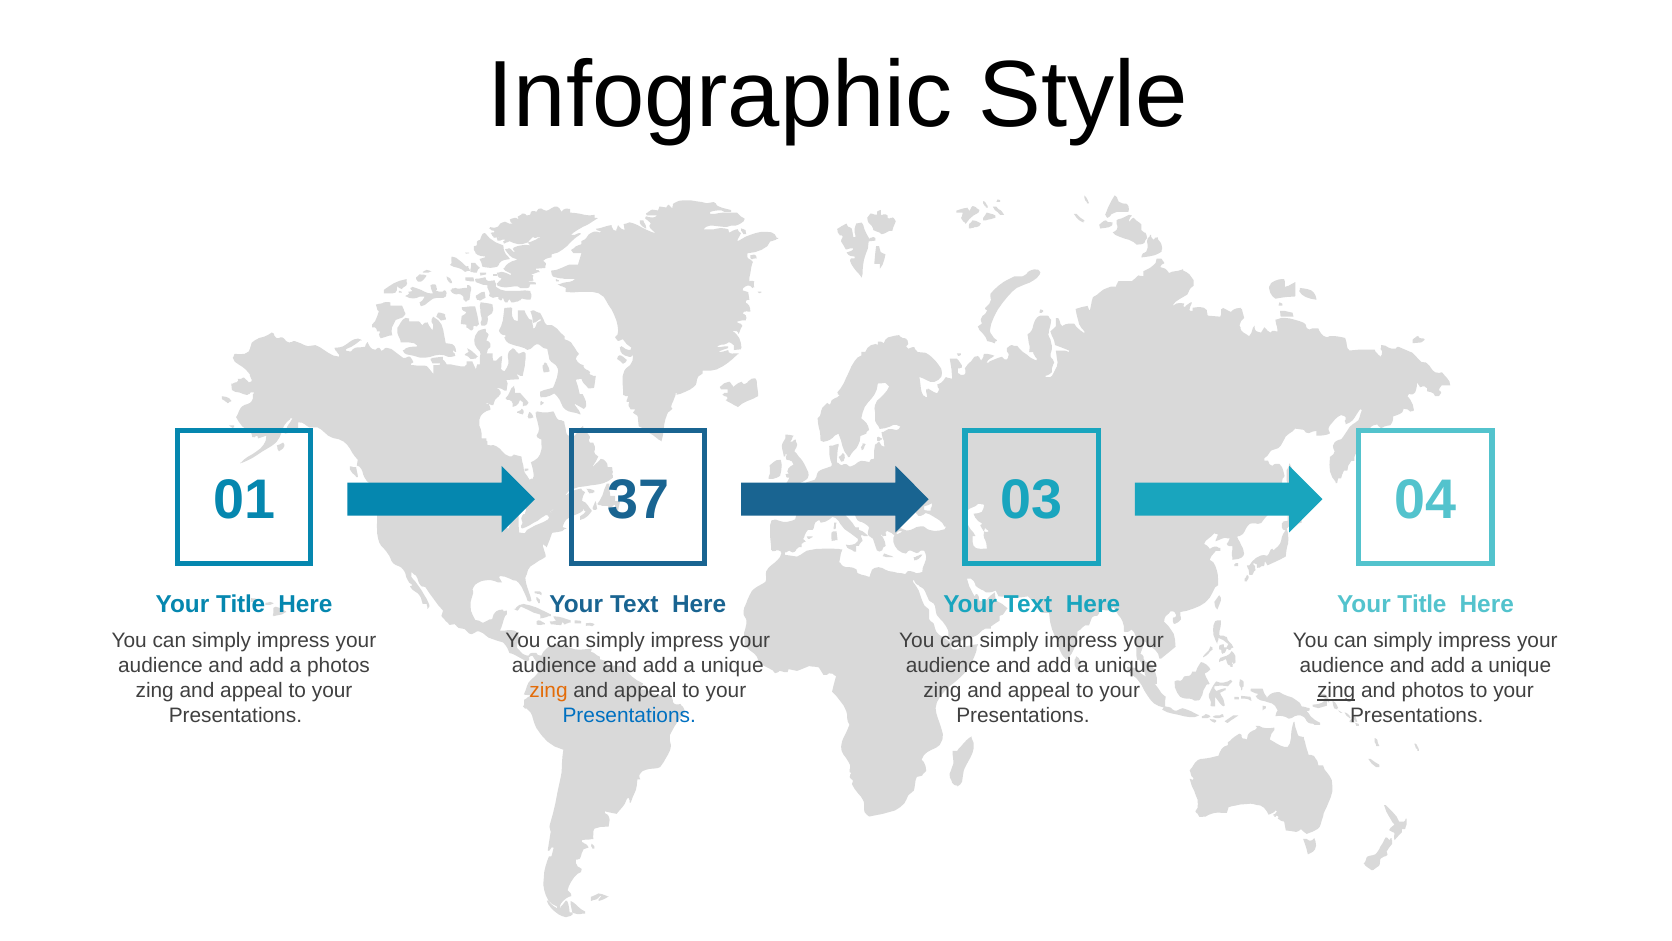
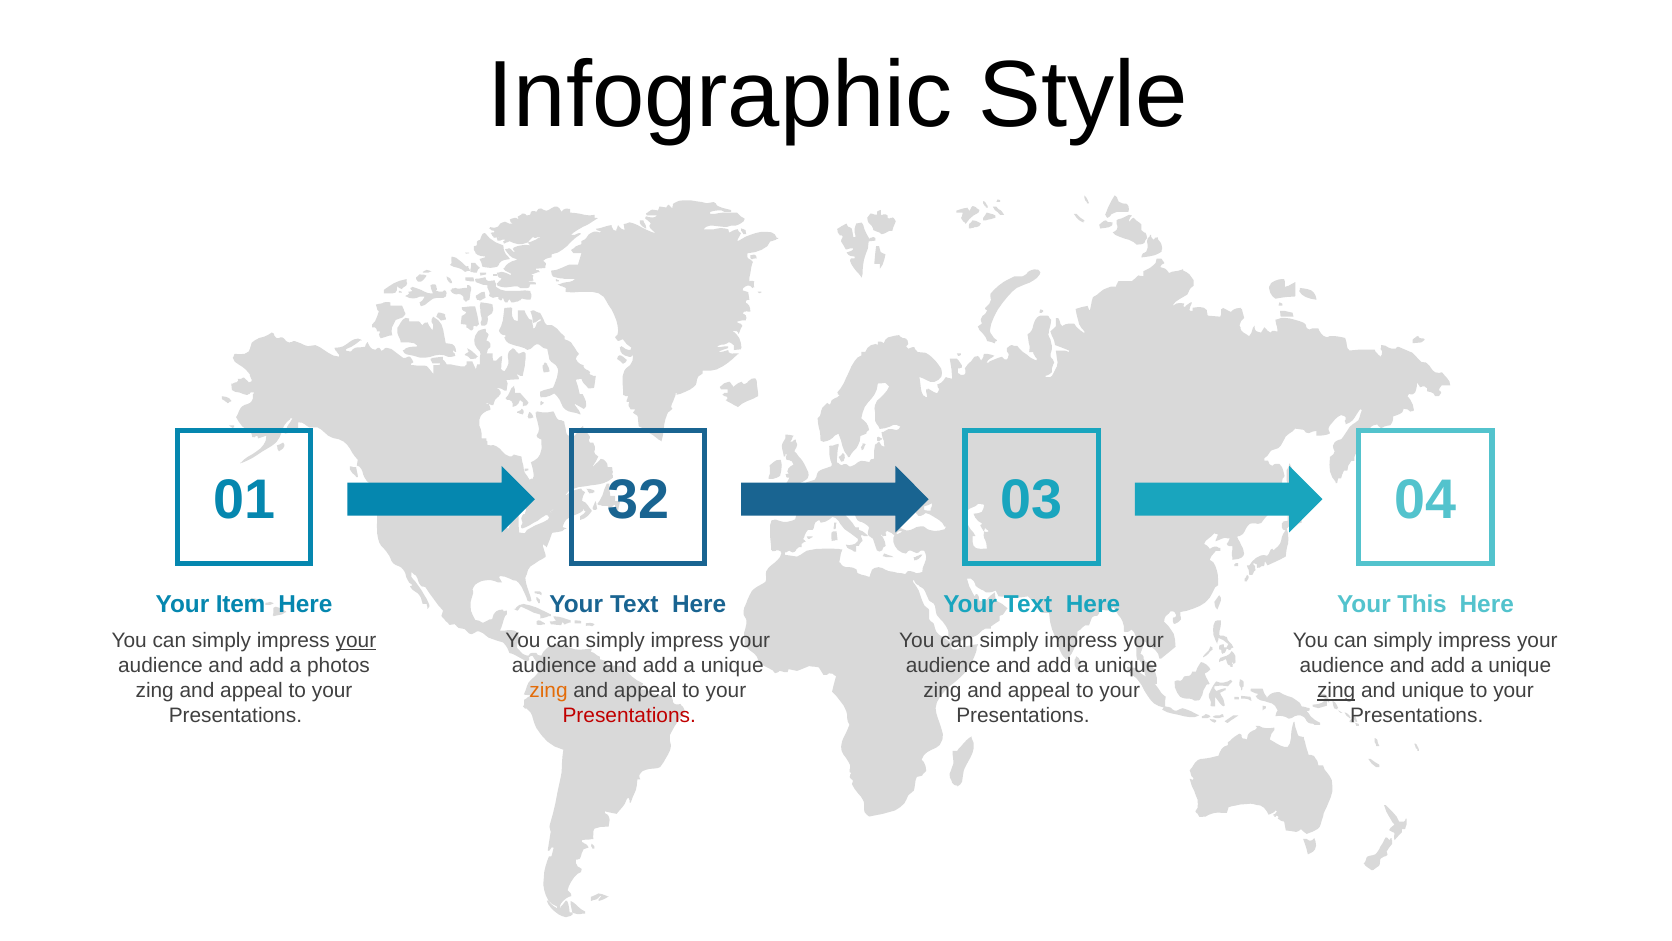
37: 37 -> 32
Title at (241, 604): Title -> Item
Title at (1422, 604): Title -> This
your at (356, 640) underline: none -> present
and photos: photos -> unique
Presentations at (629, 716) colour: blue -> red
